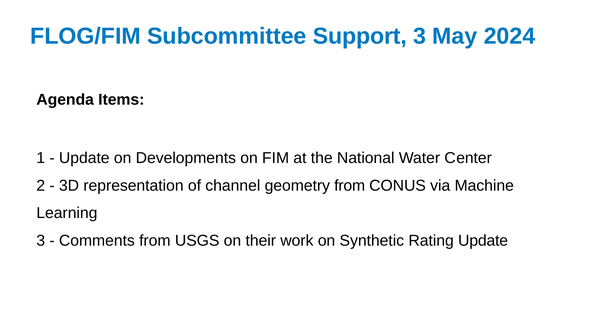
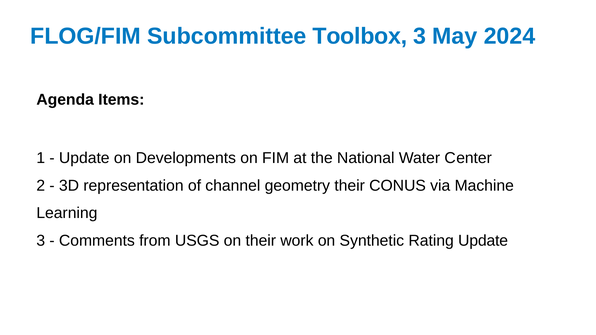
Support: Support -> Toolbox
geometry from: from -> their
